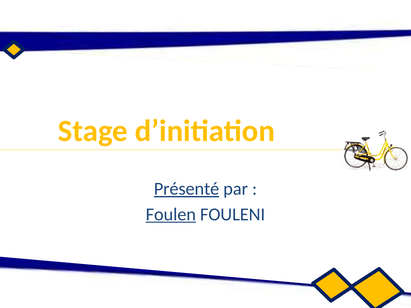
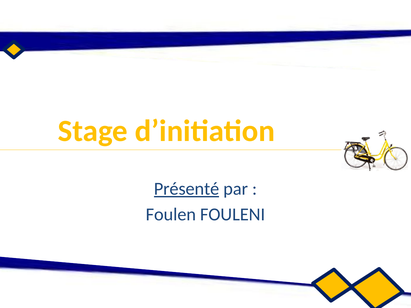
Foulen underline: present -> none
